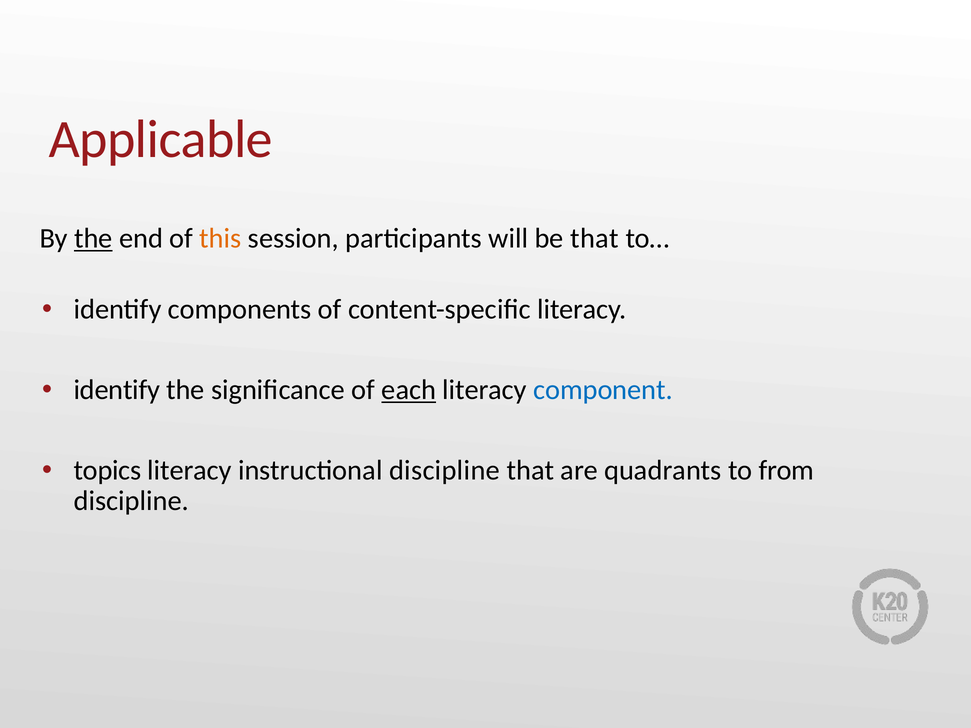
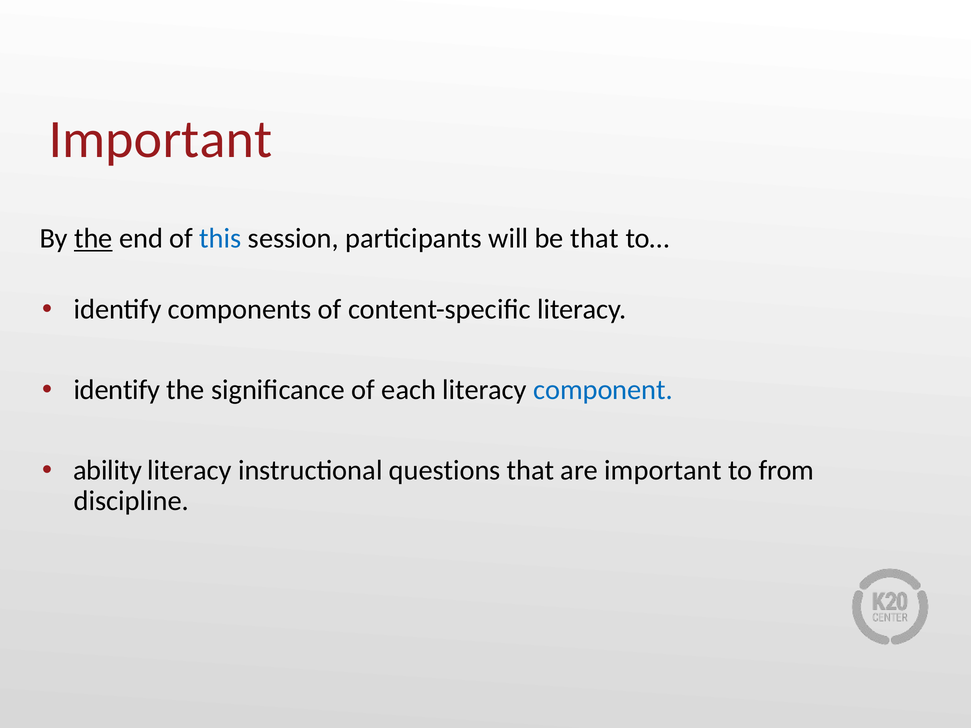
Applicable at (161, 139): Applicable -> Important
this colour: orange -> blue
each underline: present -> none
topics: topics -> ability
instructional discipline: discipline -> questions
are quadrants: quadrants -> important
